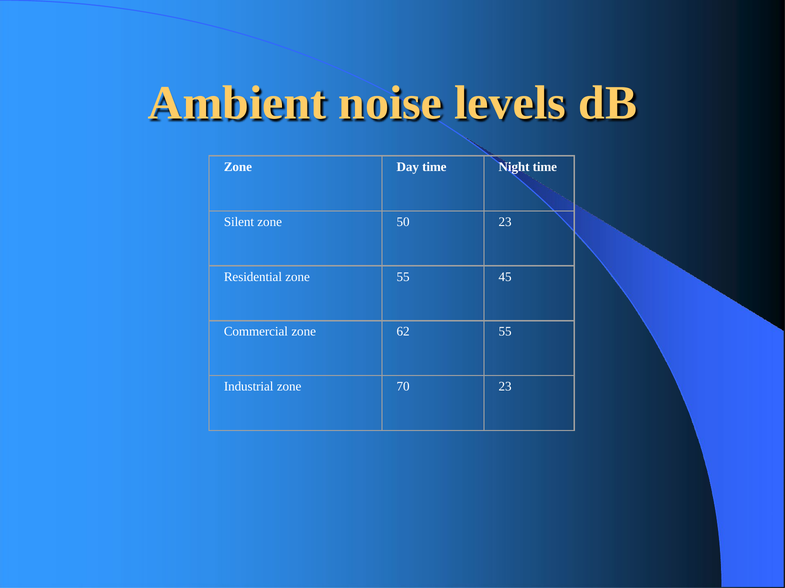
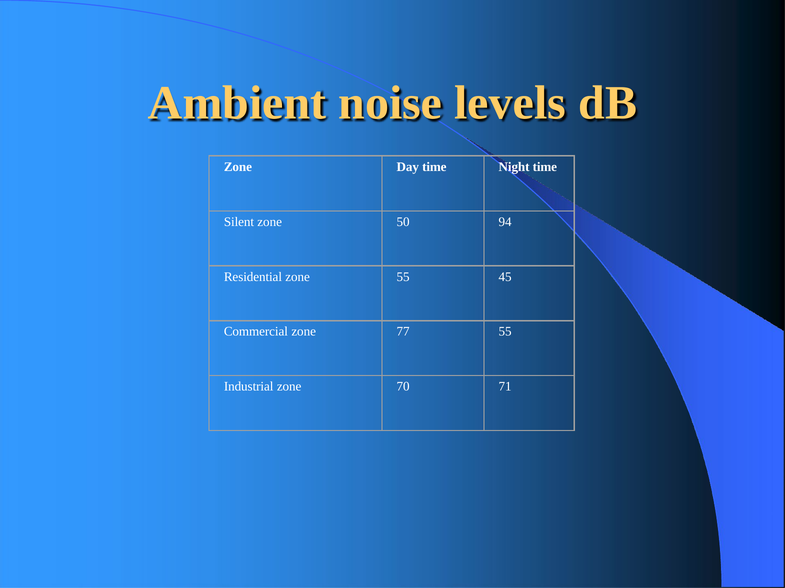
50 23: 23 -> 94
62: 62 -> 77
70 23: 23 -> 71
